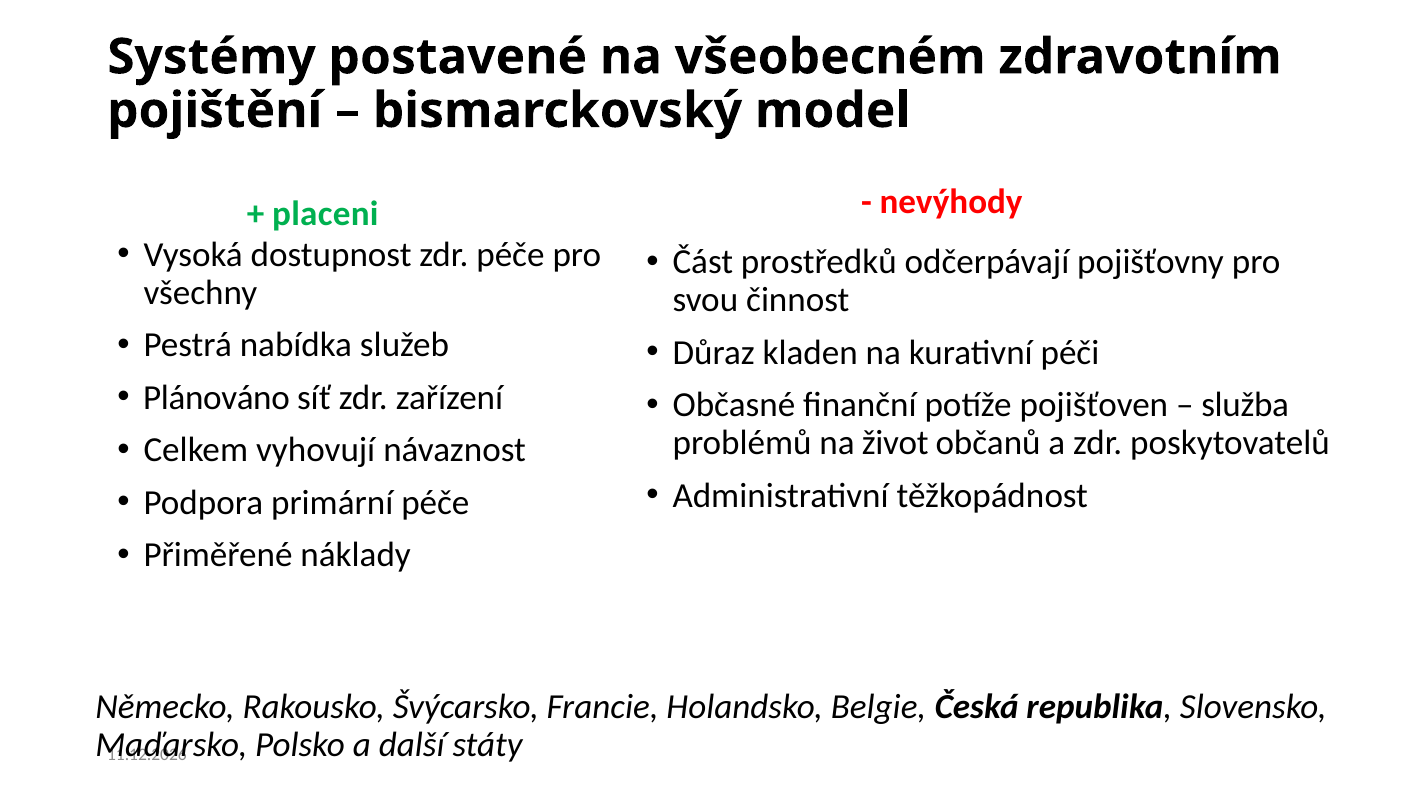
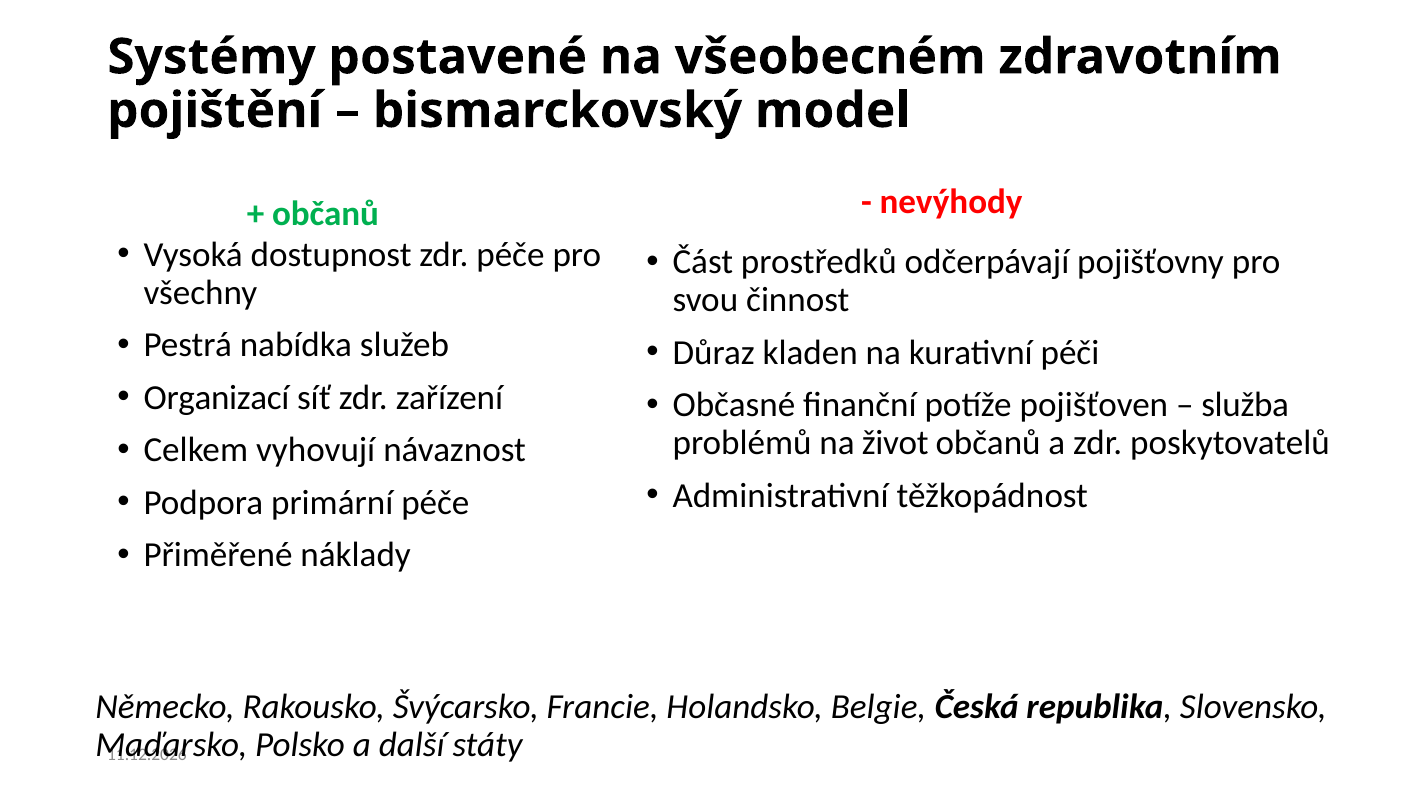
placeni at (325, 214): placeni -> občanů
Plánováno: Plánováno -> Organizací
